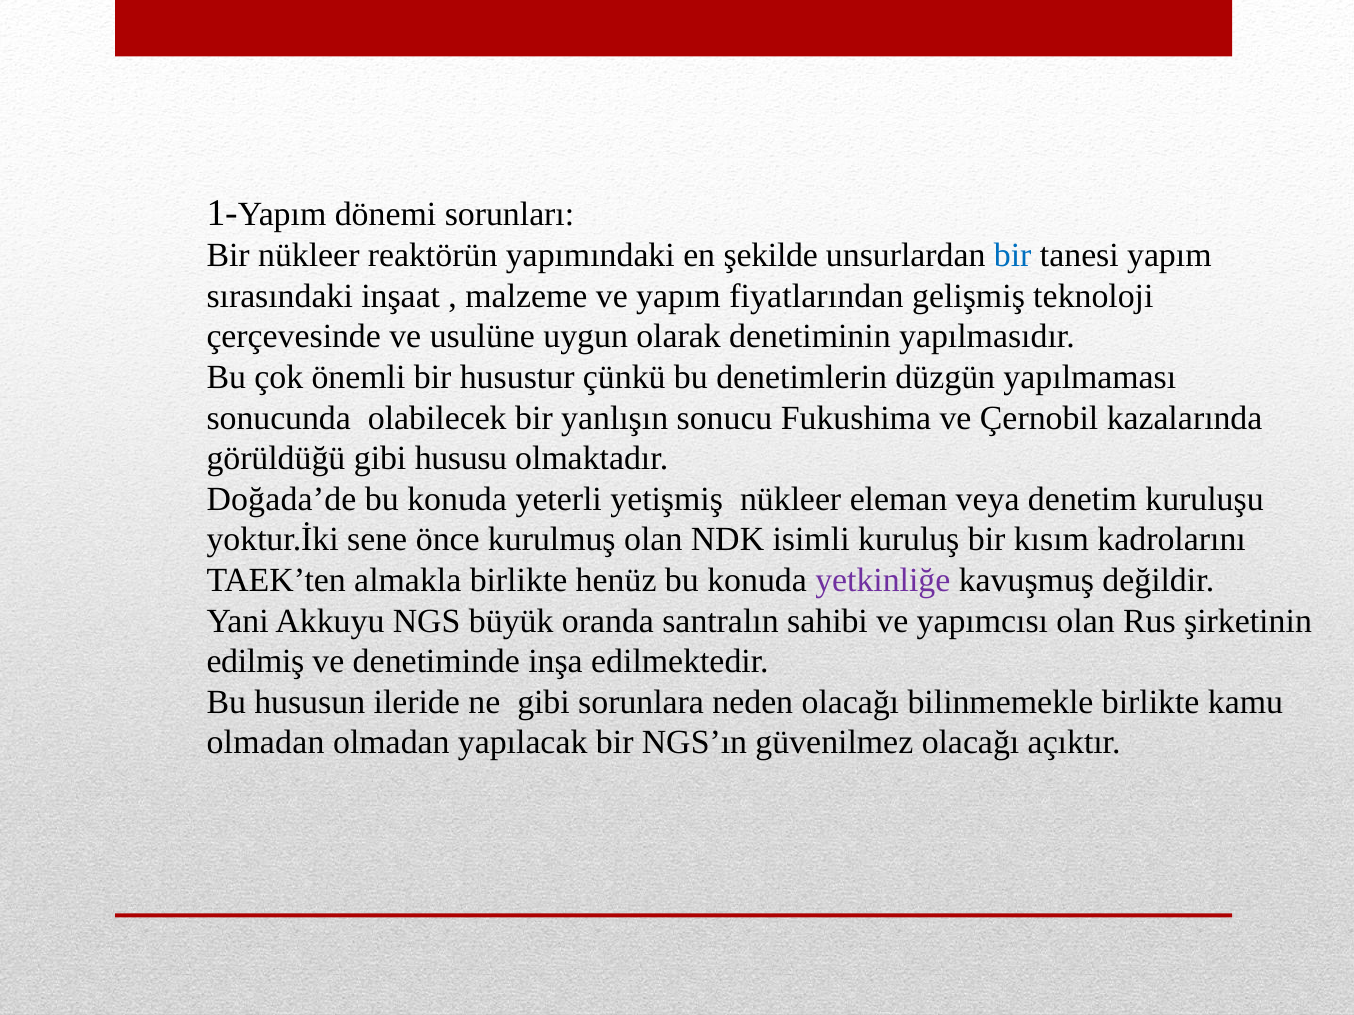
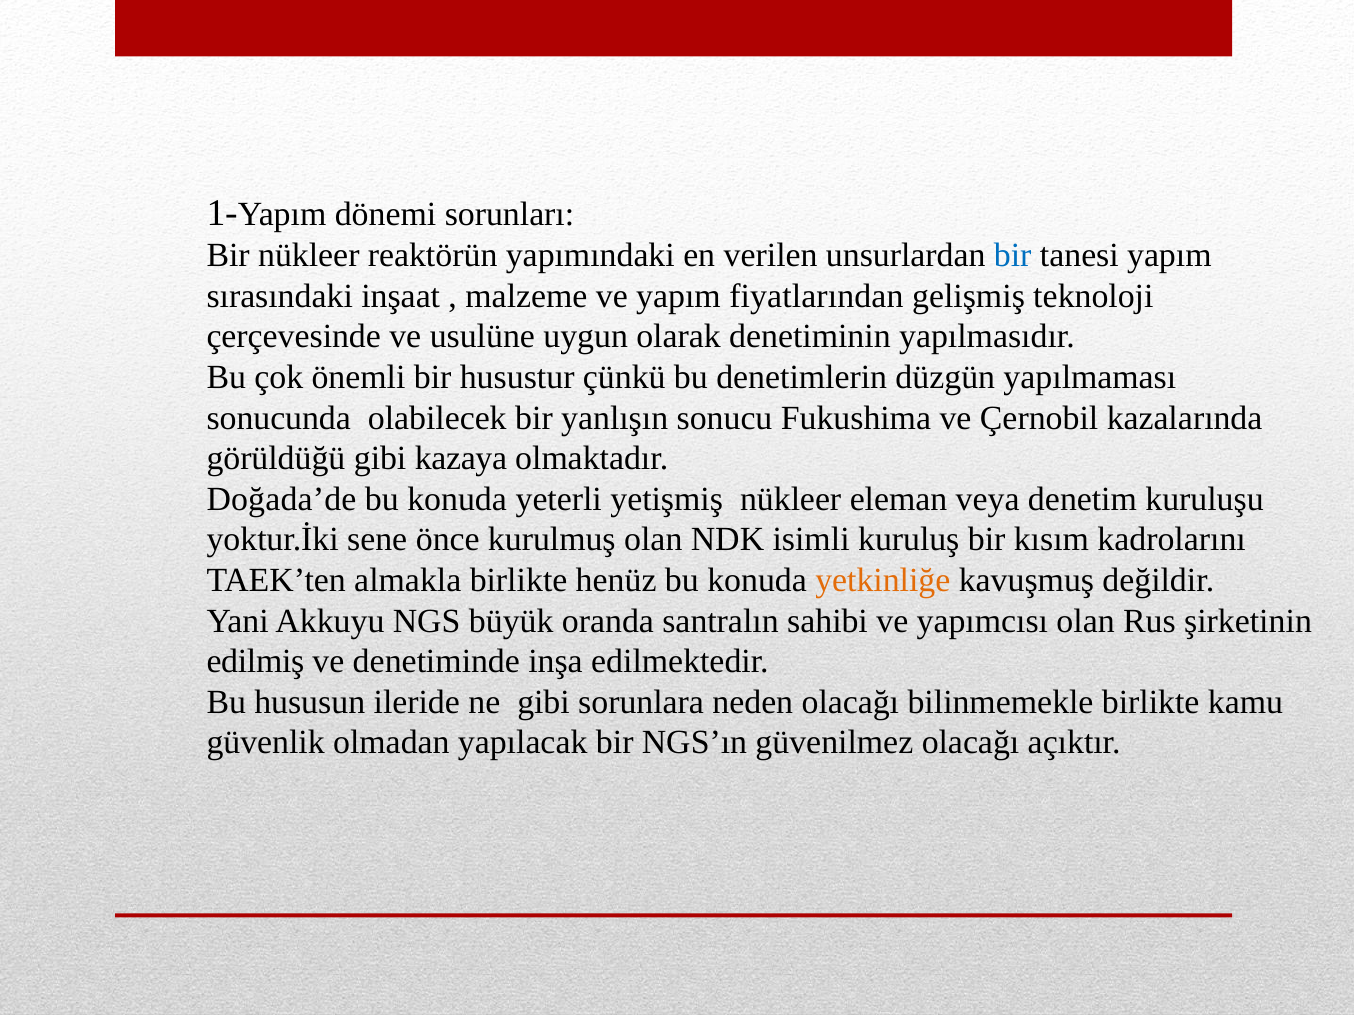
şekilde: şekilde -> verilen
hususu: hususu -> kazaya
yetkinliğe colour: purple -> orange
olmadan at (266, 743): olmadan -> güvenlik
